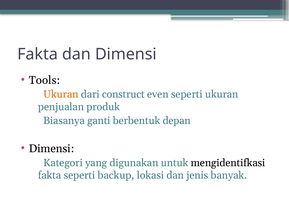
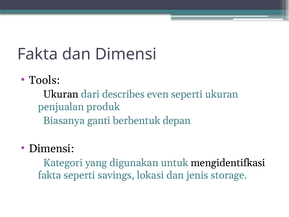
Ukuran at (61, 94) colour: orange -> black
construct: construct -> describes
backup: backup -> savings
banyak: banyak -> storage
